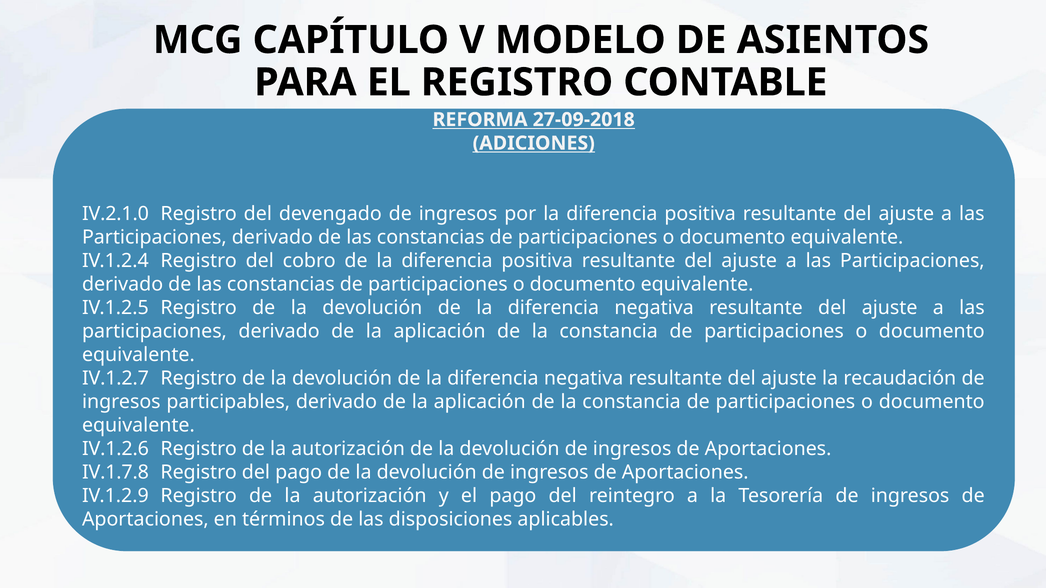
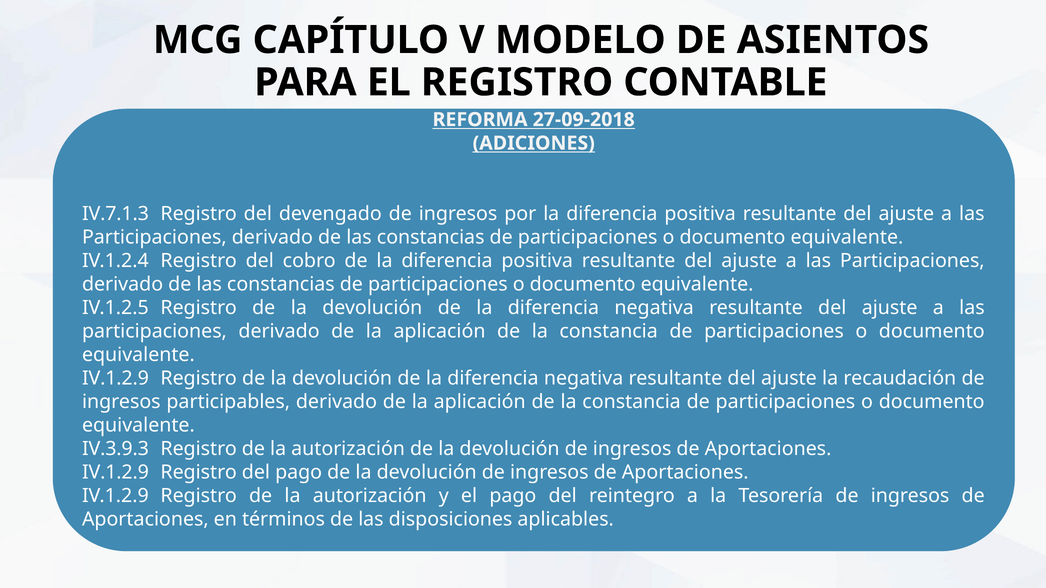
IV.2.1.0: IV.2.1.0 -> IV.7.1.3
IV.1.2.7 at (115, 379): IV.1.2.7 -> IV.1.2.9
IV.1.2.6: IV.1.2.6 -> IV.3.9.3
IV.1.7.8 at (115, 473): IV.1.7.8 -> IV.1.2.9
